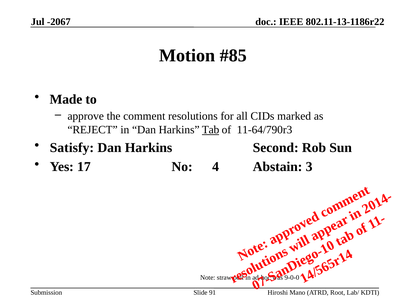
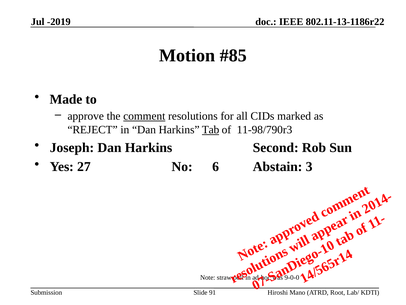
-2067: -2067 -> -2019
comment underline: none -> present
11-64/790r3: 11-64/790r3 -> 11-98/790r3
Satisfy: Satisfy -> Joseph
17: 17 -> 27
No 4: 4 -> 6
